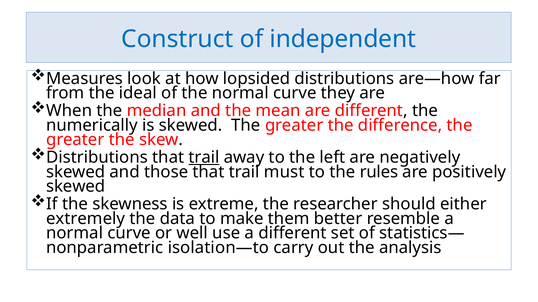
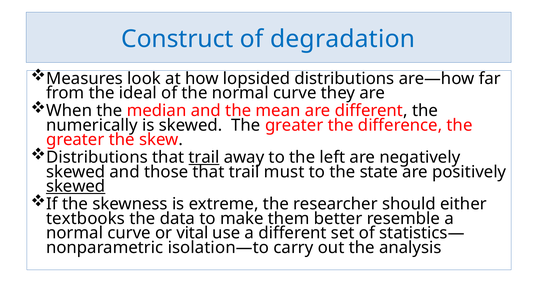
independent: independent -> degradation
rules: rules -> state
skewed at (76, 187) underline: none -> present
extremely: extremely -> textbooks
well: well -> vital
